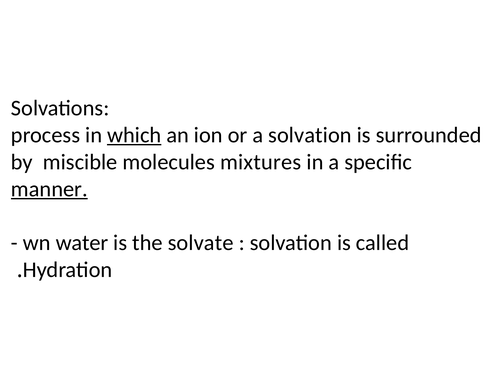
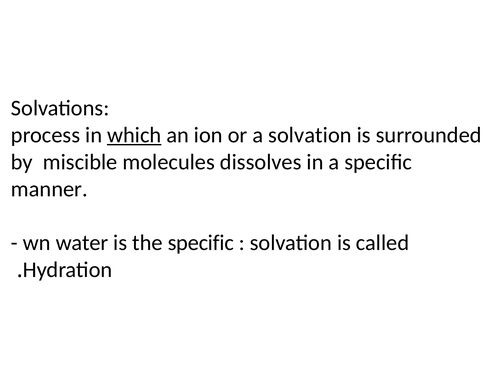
mixtures: mixtures -> dissolves
manner underline: present -> none
the solvate: solvate -> specific
